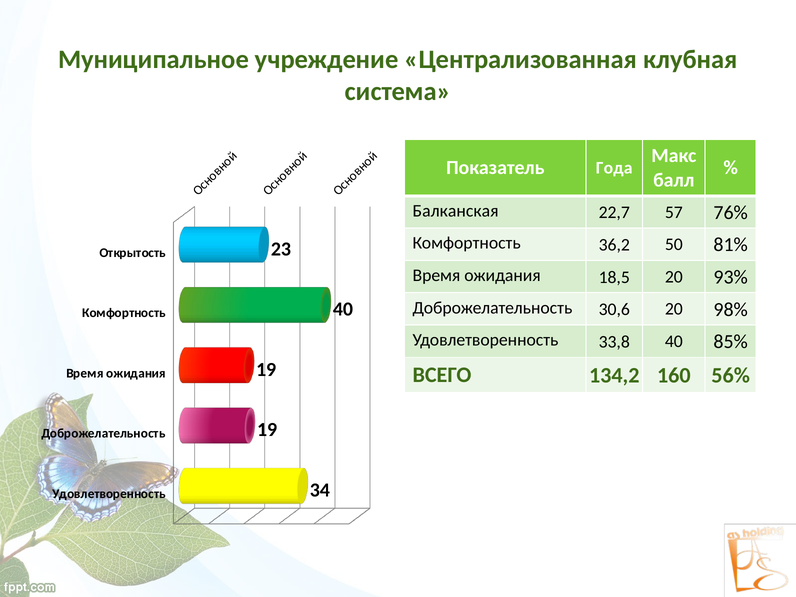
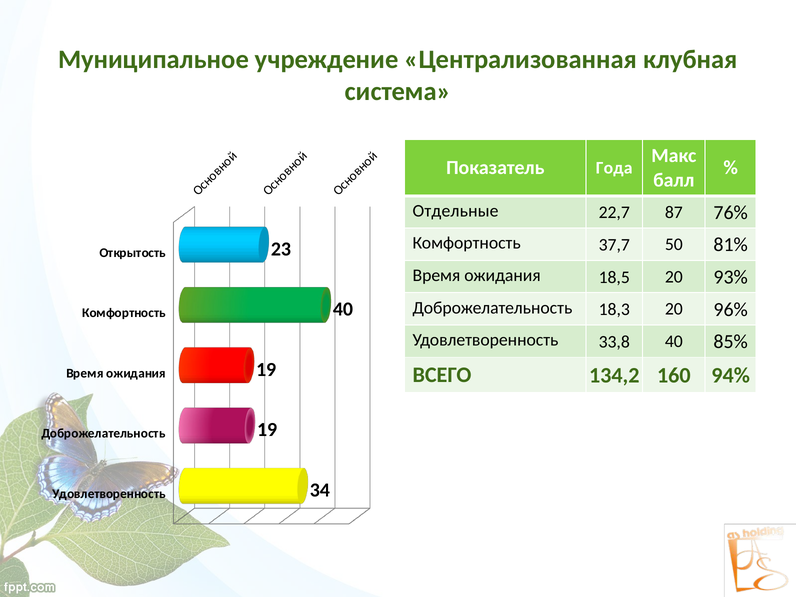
Балканская: Балканская -> Отдельные
57: 57 -> 87
36,2: 36,2 -> 37,7
30,6: 30,6 -> 18,3
98%: 98% -> 96%
56%: 56% -> 94%
